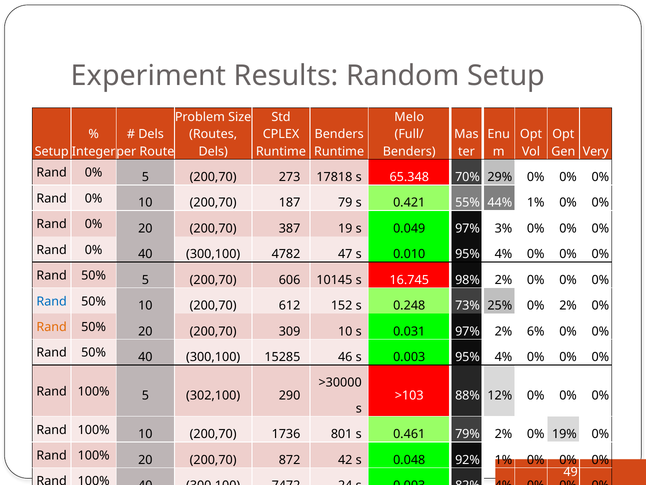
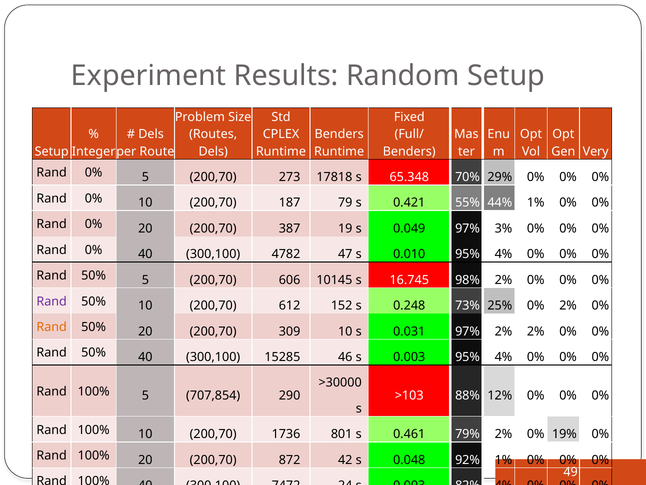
Melo: Melo -> Fixed
Rand at (52, 301) colour: blue -> purple
2% 6%: 6% -> 2%
302,100: 302,100 -> 707,854
